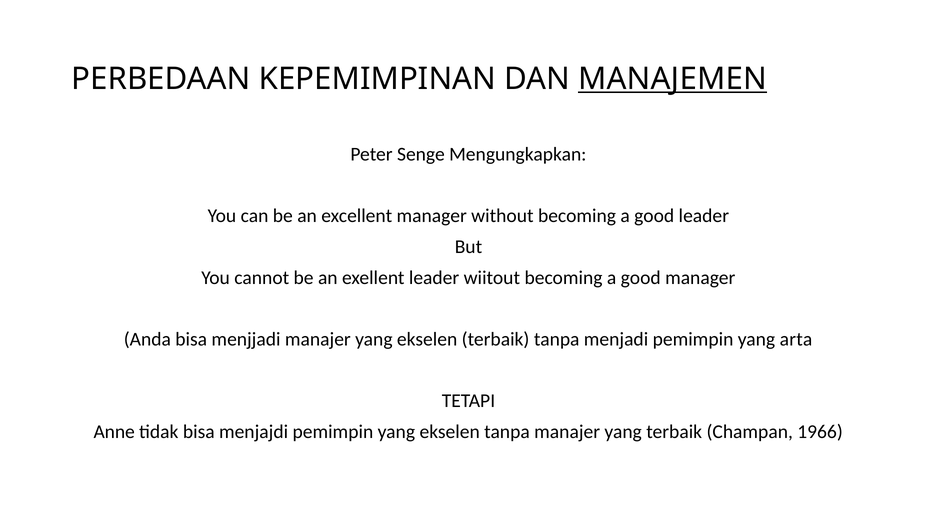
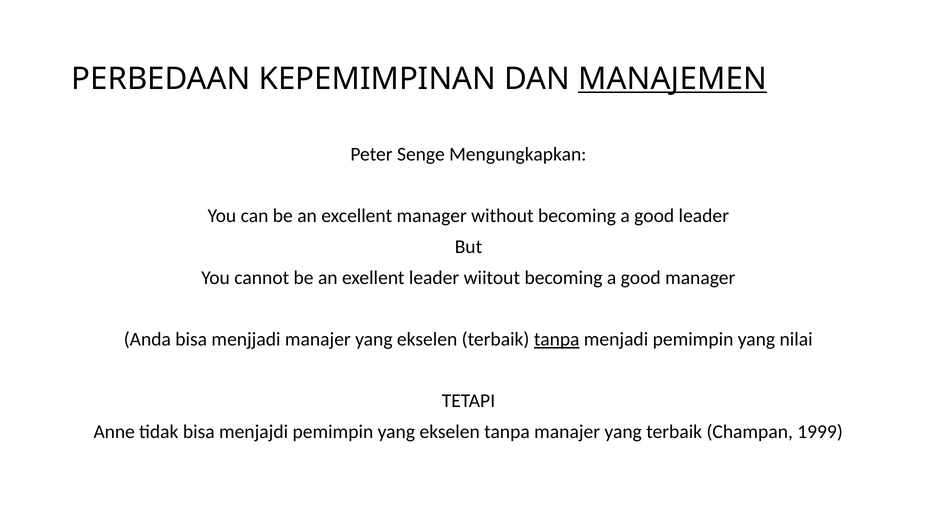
tanpa at (557, 339) underline: none -> present
arta: arta -> nilai
1966: 1966 -> 1999
